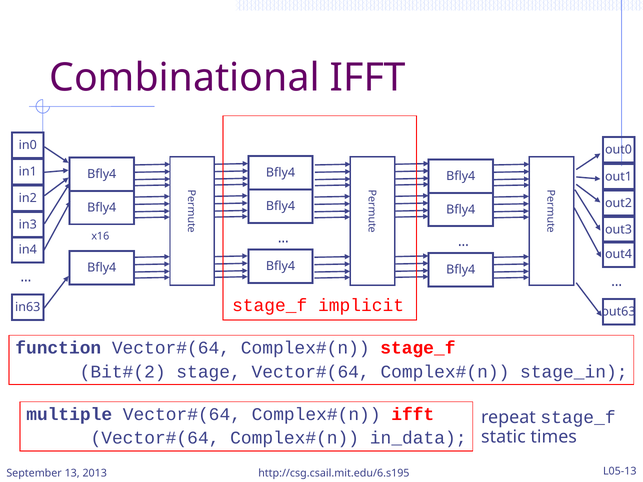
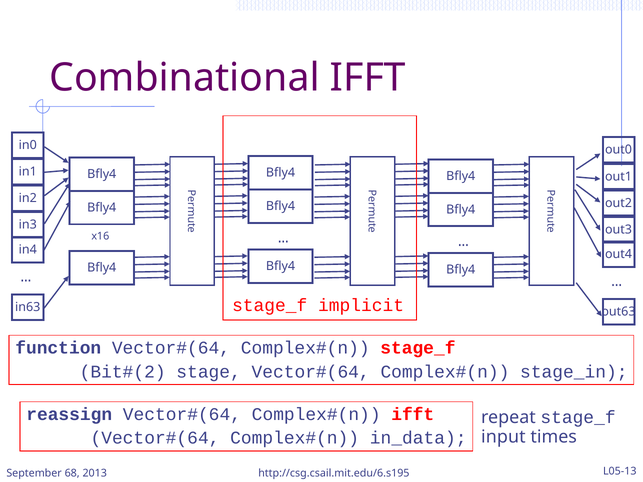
multiple: multiple -> reassign
static: static -> input
13: 13 -> 68
